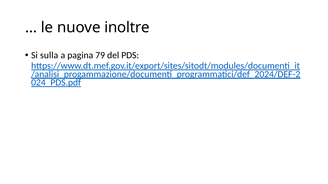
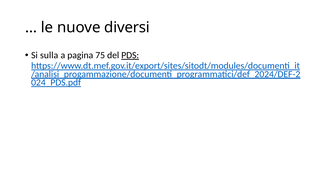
inoltre: inoltre -> diversi
79: 79 -> 75
PDS underline: none -> present
